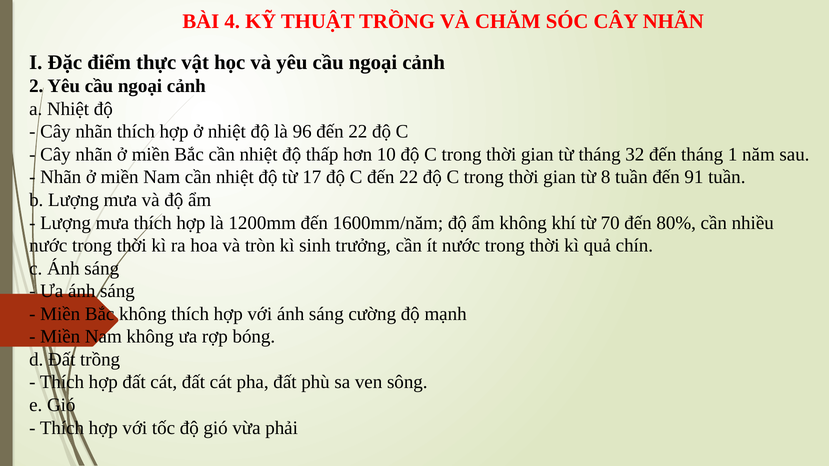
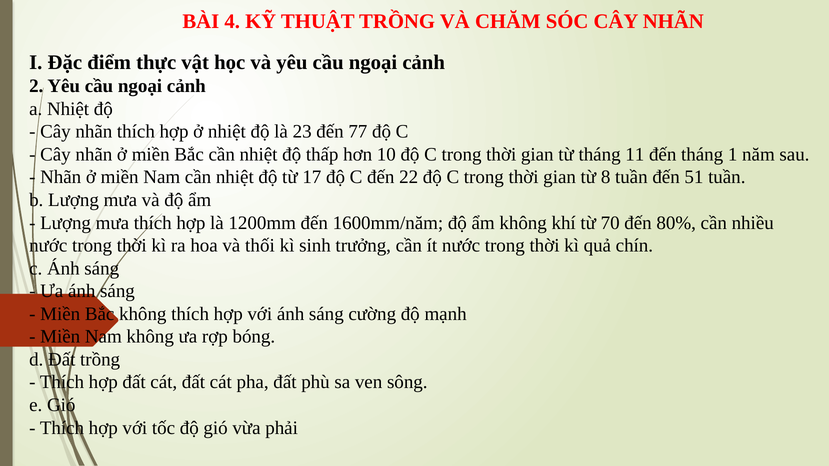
96: 96 -> 23
22 at (358, 132): 22 -> 77
32: 32 -> 11
91: 91 -> 51
tròn: tròn -> thối
